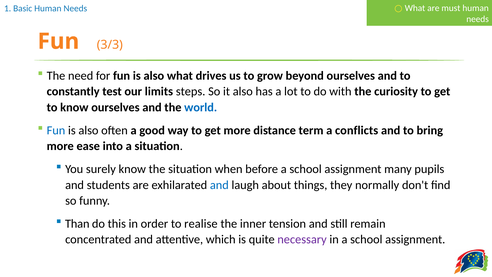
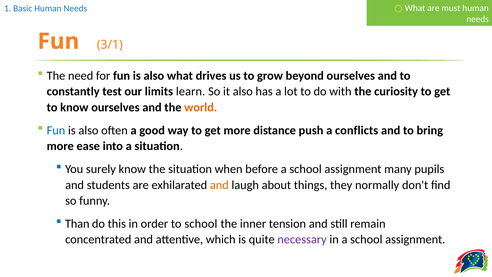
3/3: 3/3 -> 3/1
steps: steps -> learn
world colour: blue -> orange
term: term -> push
and at (219, 185) colour: blue -> orange
to realise: realise -> school
